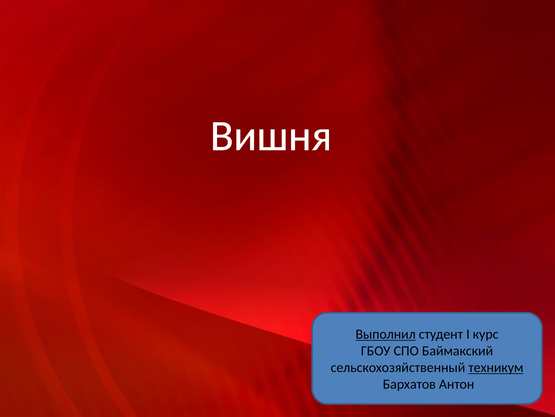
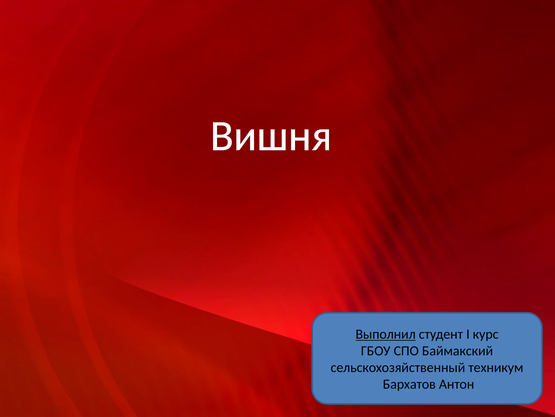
техникум underline: present -> none
